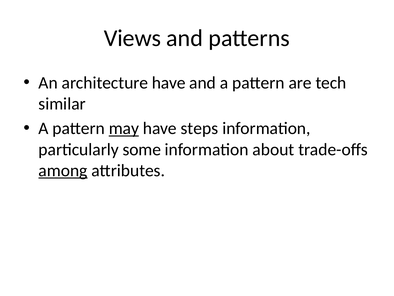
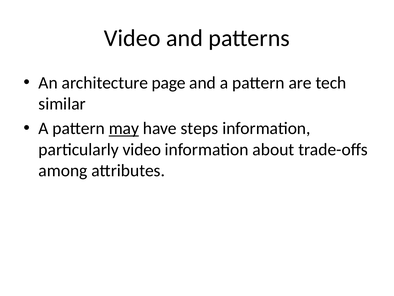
Views at (132, 38): Views -> Video
architecture have: have -> page
particularly some: some -> video
among underline: present -> none
